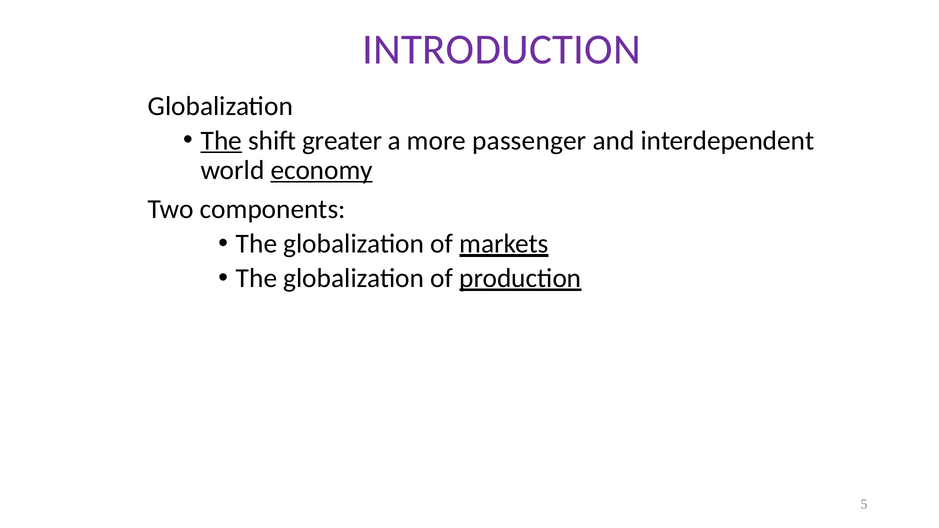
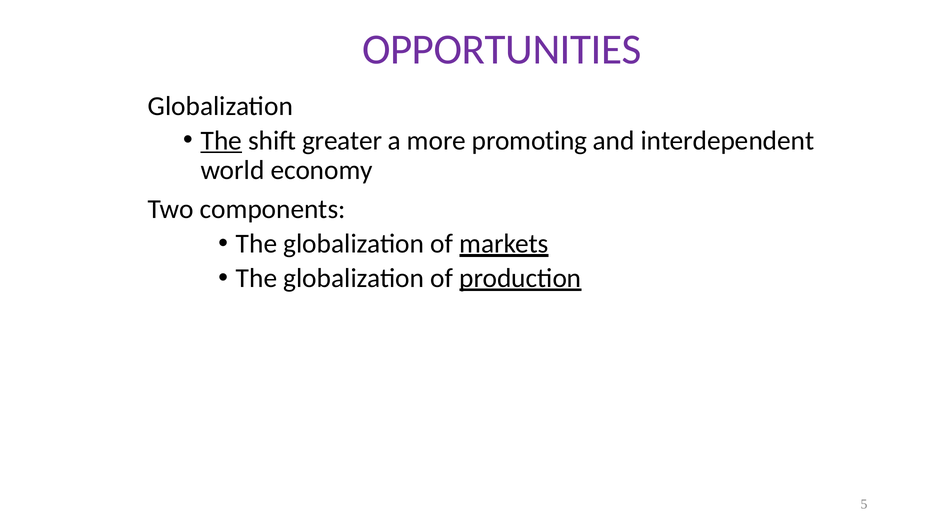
INTRODUCTION: INTRODUCTION -> OPPORTUNITIES
passenger: passenger -> promoting
economy underline: present -> none
